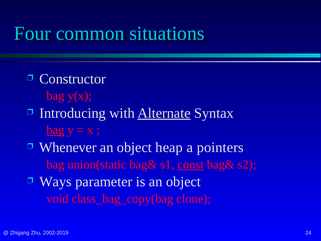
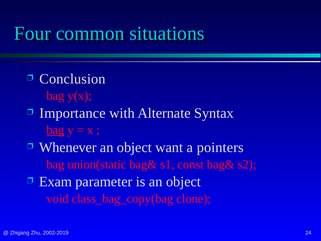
Constructor: Constructor -> Conclusion
Introducing: Introducing -> Importance
Alternate underline: present -> none
heap: heap -> want
const underline: present -> none
Ways: Ways -> Exam
